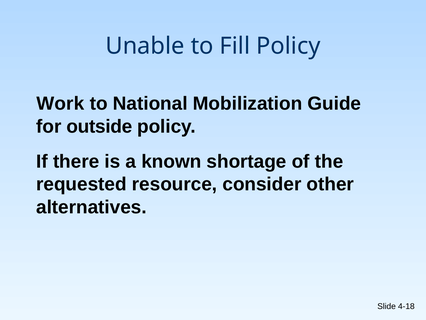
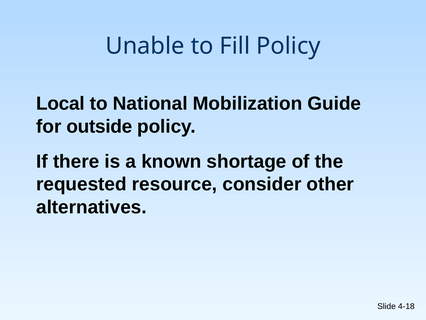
Work: Work -> Local
